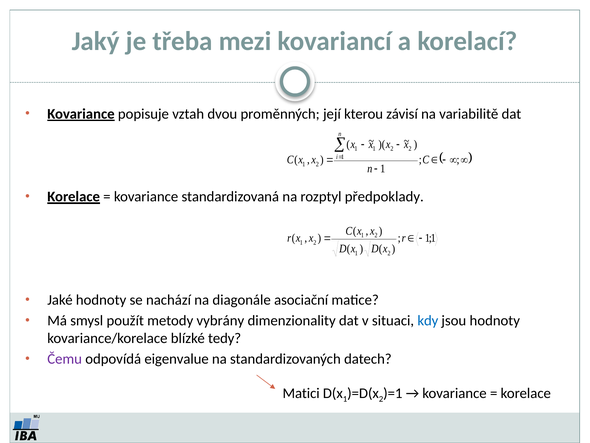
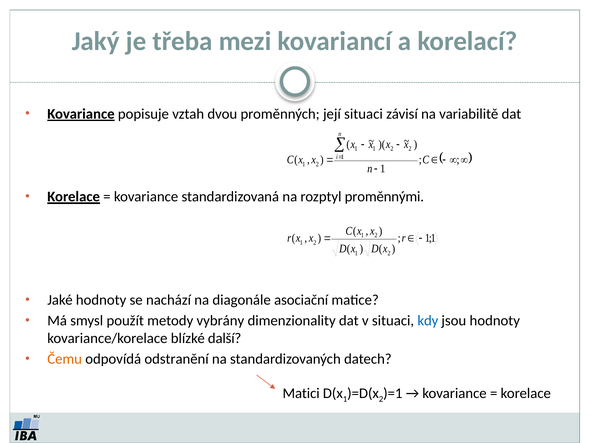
její kterou: kterou -> situaci
předpoklady: předpoklady -> proměnnými
tedy: tedy -> další
Čemu colour: purple -> orange
eigenvalue: eigenvalue -> odstranění
